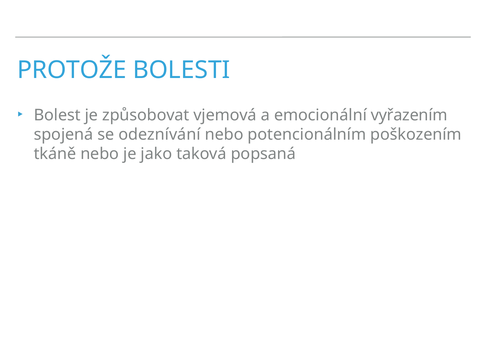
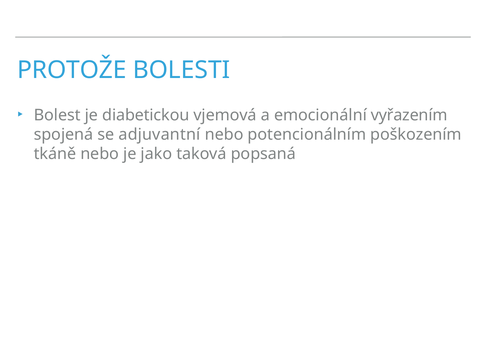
způsobovat: způsobovat -> diabetickou
odeznívání: odeznívání -> adjuvantní
